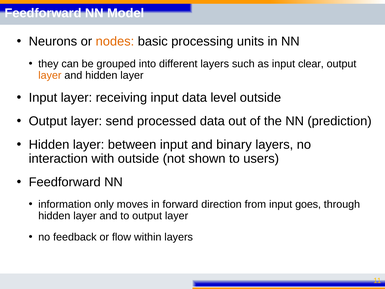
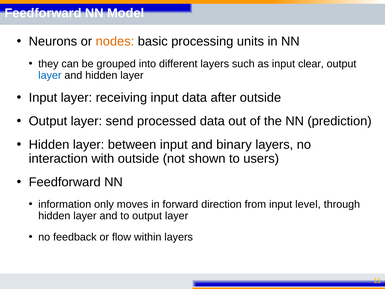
layer at (50, 75) colour: orange -> blue
level: level -> after
goes: goes -> level
